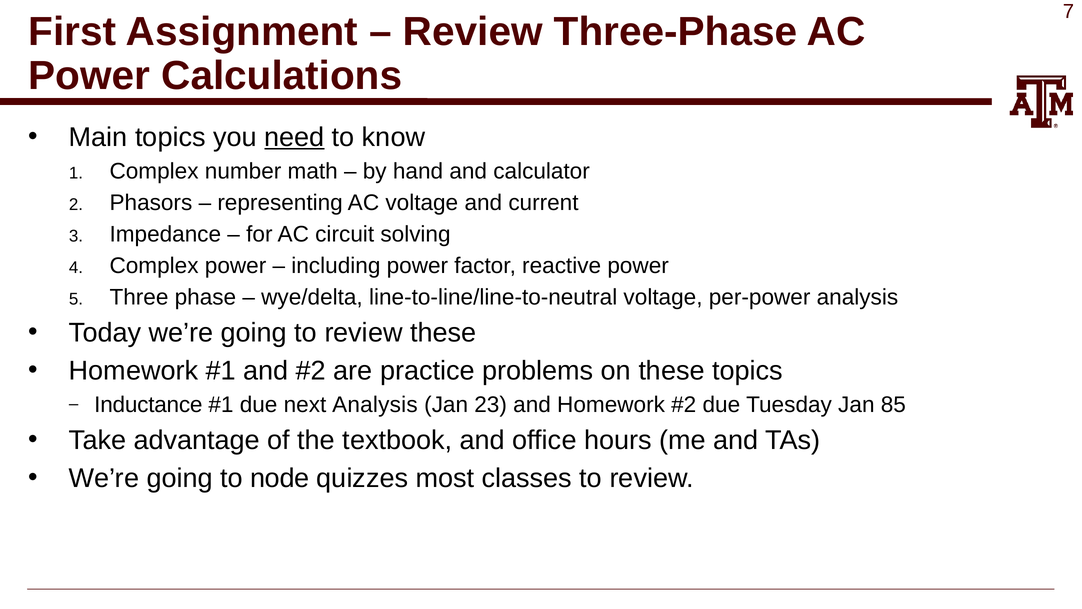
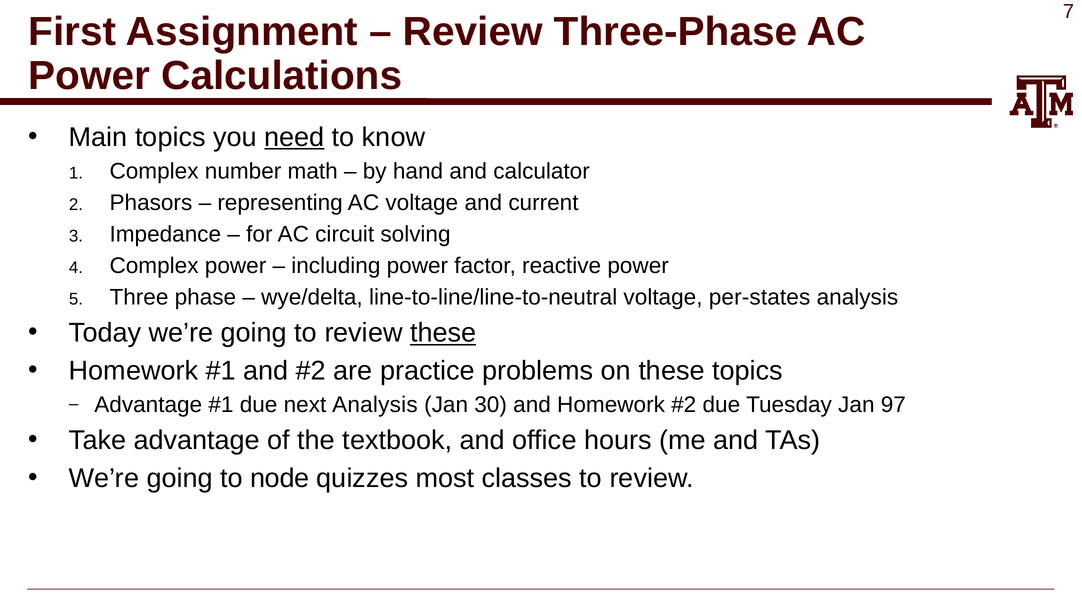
per-power: per-power -> per-states
these at (443, 333) underline: none -> present
Inductance at (148, 405): Inductance -> Advantage
23: 23 -> 30
85: 85 -> 97
